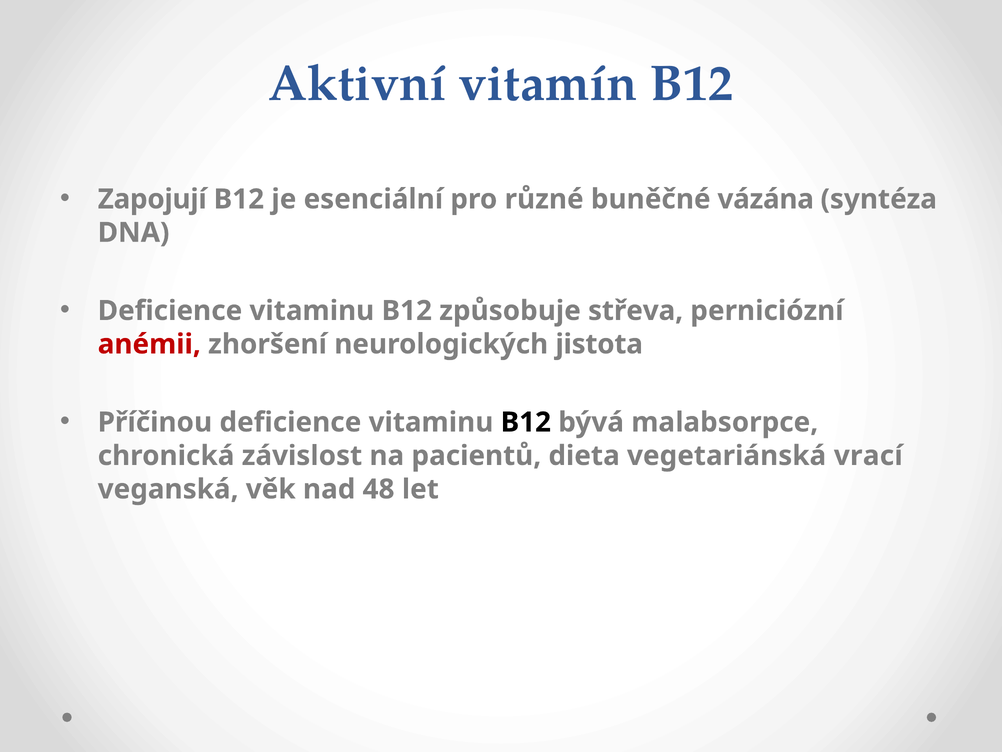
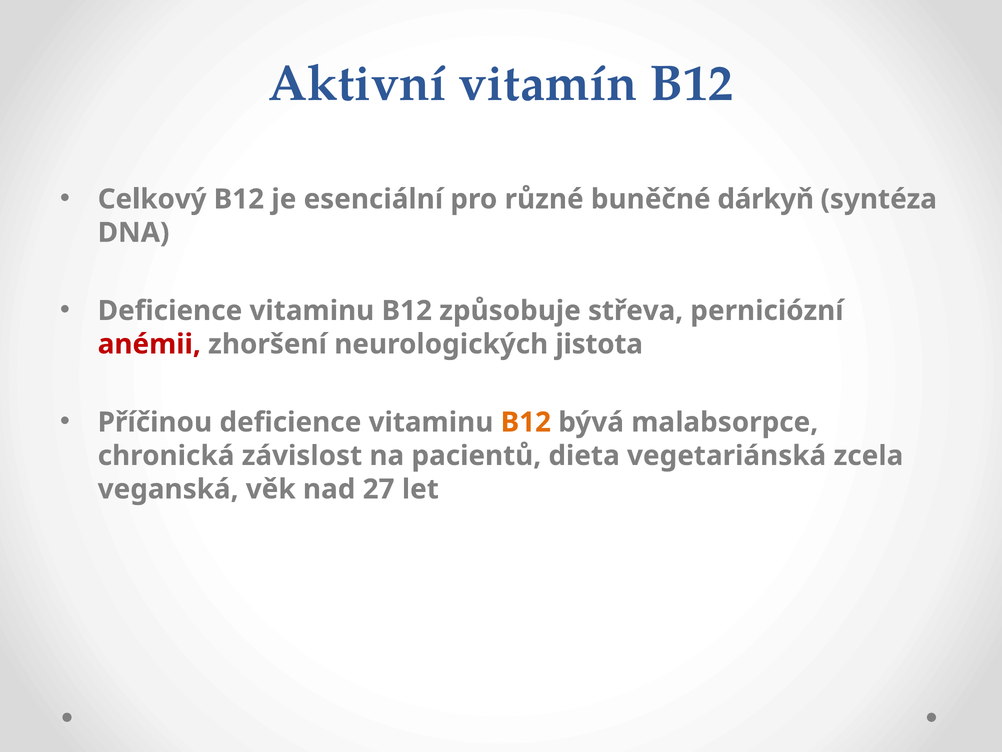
Zapojují: Zapojují -> Celkový
vázána: vázána -> dárkyň
B12 at (526, 422) colour: black -> orange
vrací: vrací -> zcela
48: 48 -> 27
